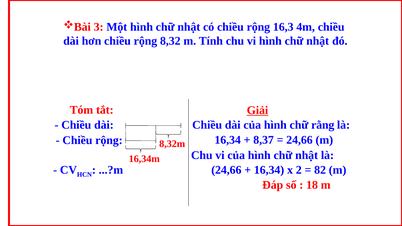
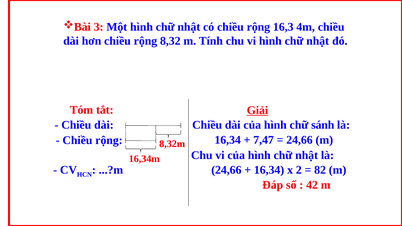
rằng: rằng -> sánh
8,37: 8,37 -> 7,47
18: 18 -> 42
